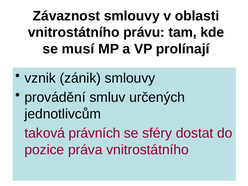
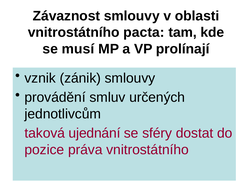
právu: právu -> pacta
právních: právních -> ujednání
